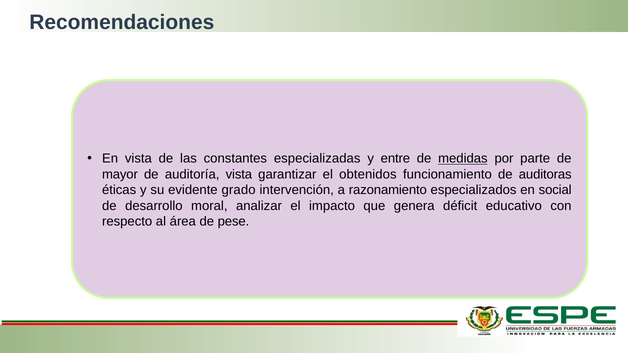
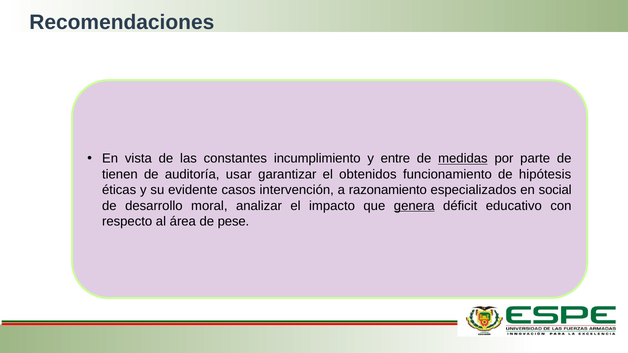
especializadas: especializadas -> incumplimiento
mayor: mayor -> tienen
auditoría vista: vista -> usar
auditoras: auditoras -> hipótesis
grado: grado -> casos
genera underline: none -> present
